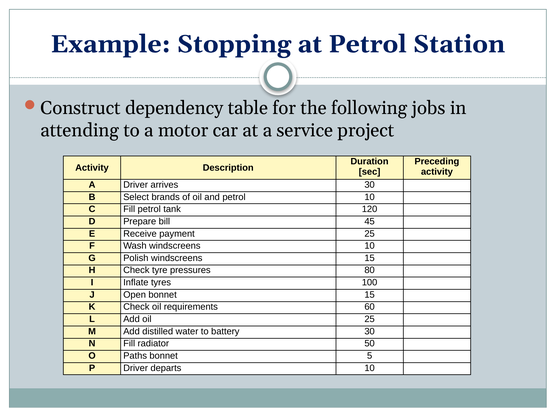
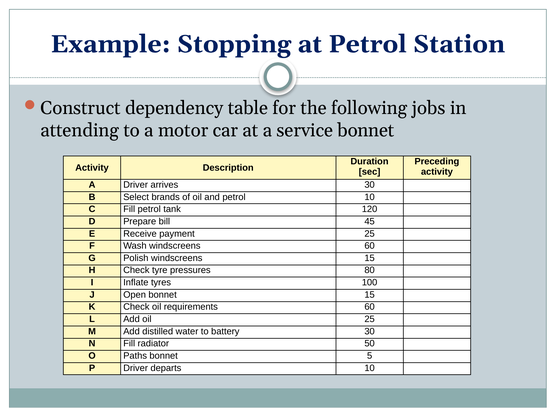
service project: project -> bonnet
windscreens 10: 10 -> 60
